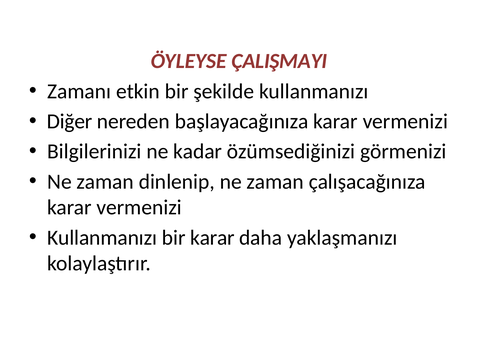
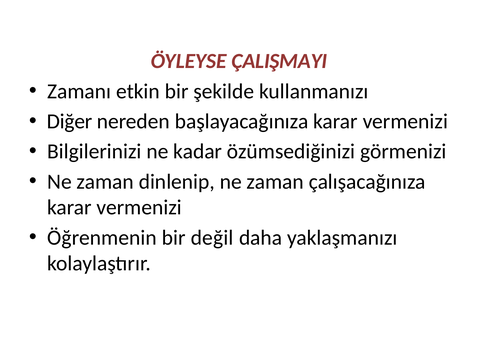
Kullanmanızı at (102, 238): Kullanmanızı -> Öğrenmenin
bir karar: karar -> değil
